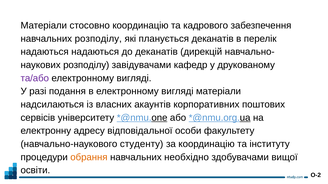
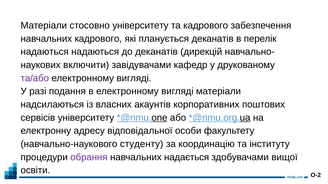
стосовно координацію: координацію -> університету
навчальних розподілу: розподілу -> кадрового
розподілу at (86, 65): розподілу -> включити
обрання colour: orange -> purple
необхідно: необхідно -> надається
